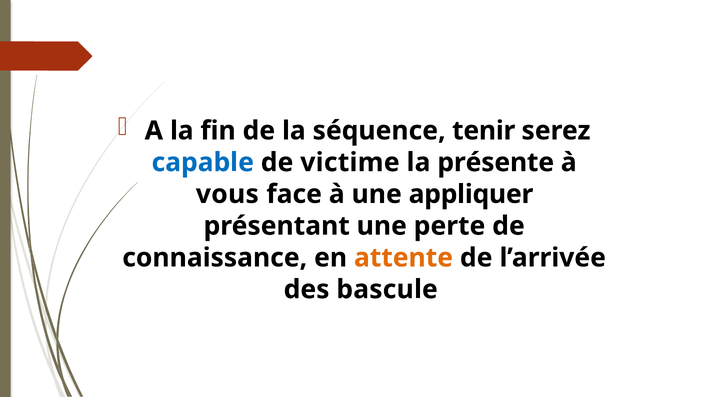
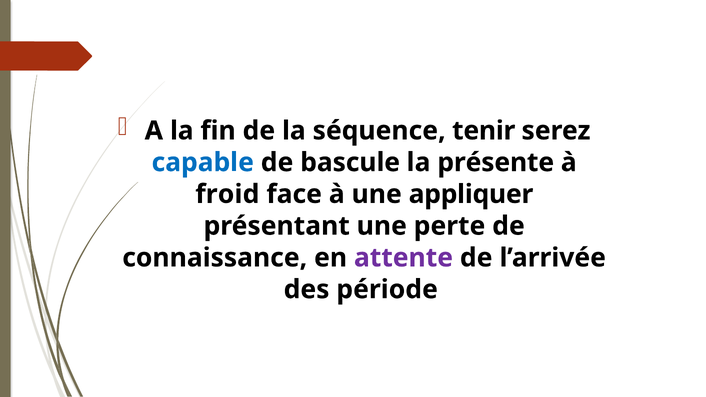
victime: victime -> bascule
vous: vous -> froid
attente colour: orange -> purple
bascule: bascule -> période
